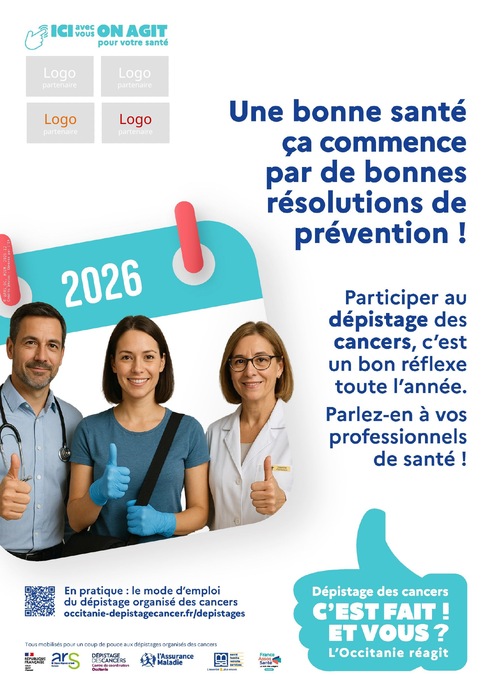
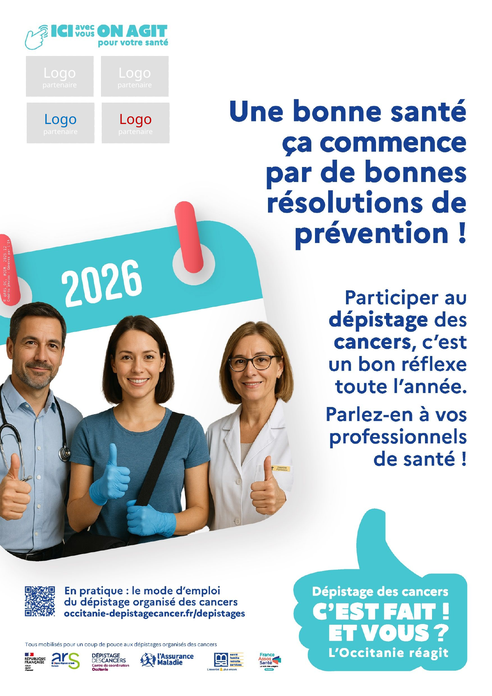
Logo at (61, 120) colour: orange -> blue
